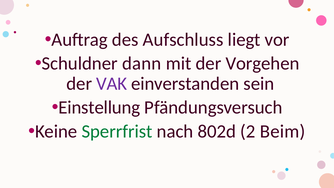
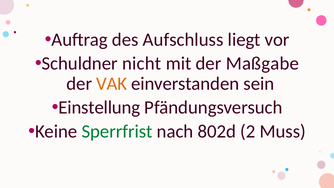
dann: dann -> nicht
Vorgehen: Vorgehen -> Maßgabe
VAK colour: purple -> orange
Beim: Beim -> Muss
